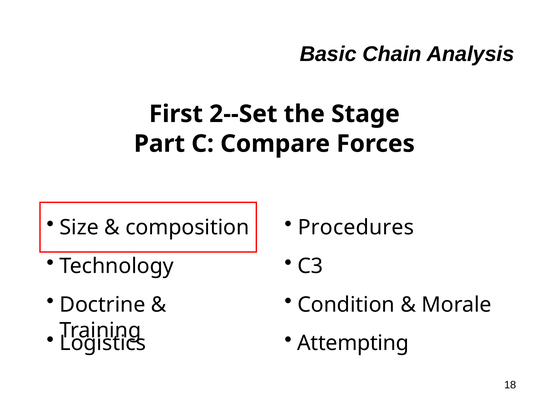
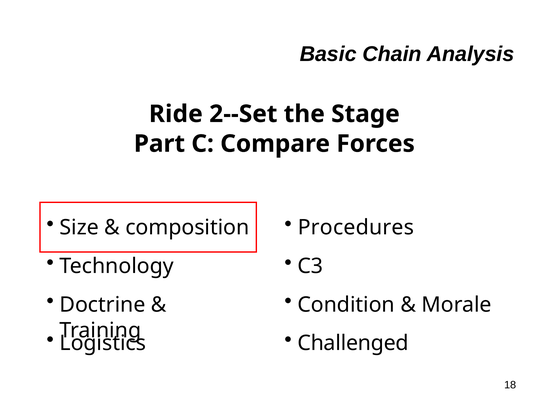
First: First -> Ride
Attempting: Attempting -> Challenged
